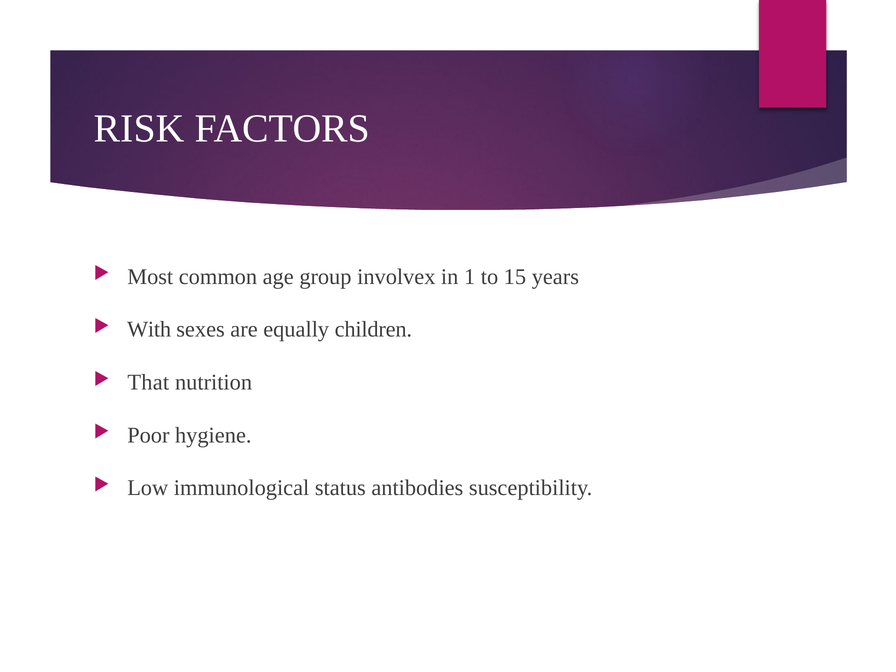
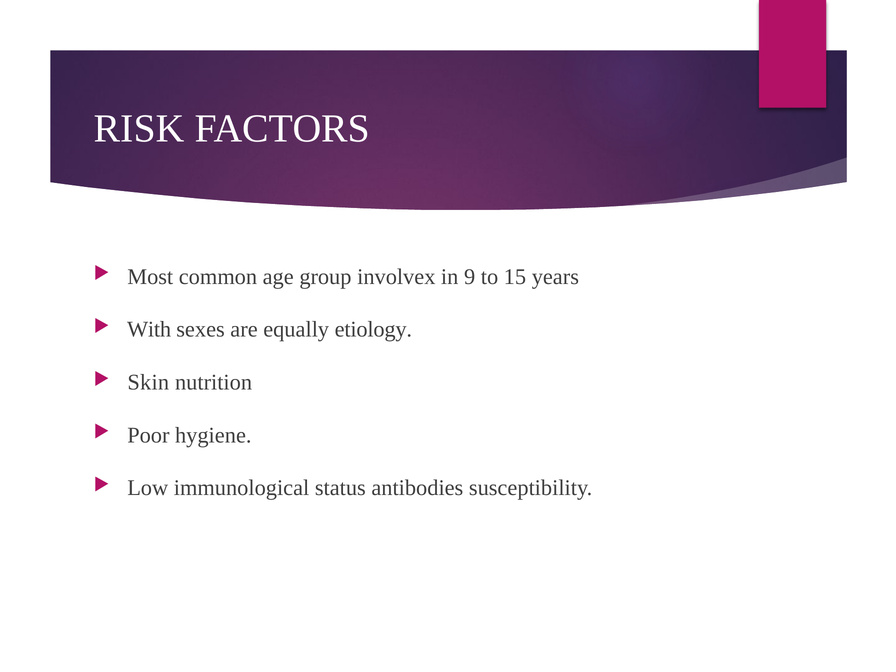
1: 1 -> 9
children: children -> etiology
That: That -> Skin
